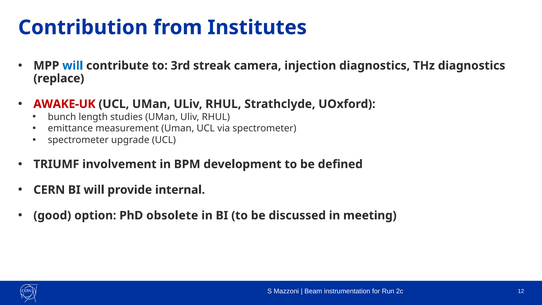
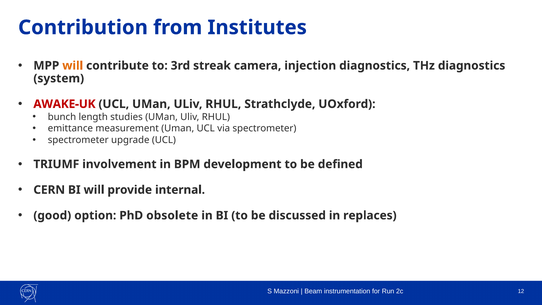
will at (73, 66) colour: blue -> orange
replace: replace -> system
meeting: meeting -> replaces
